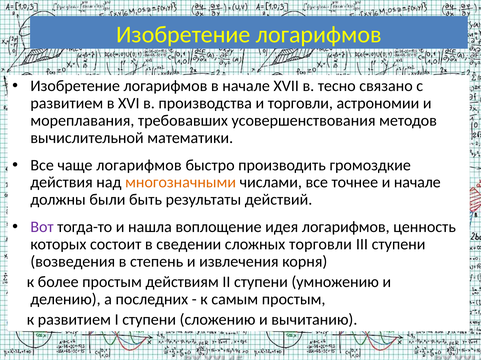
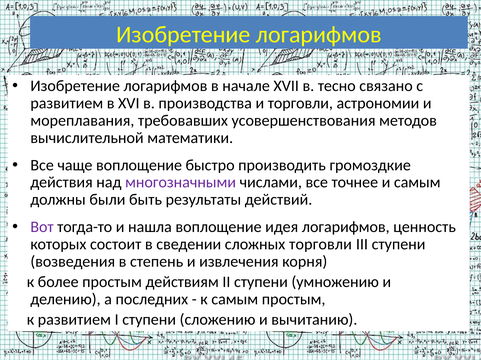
чаще логарифмов: логарифмов -> воплощение
многозначными colour: orange -> purple
и начале: начале -> самым
